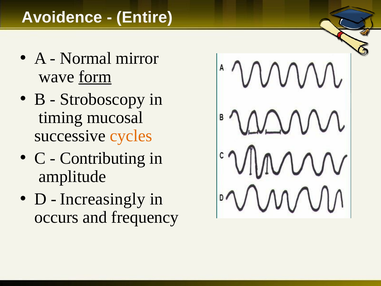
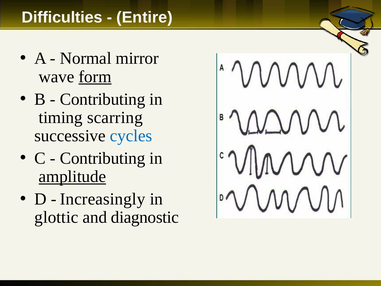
Avoidence: Avoidence -> Difficulties
Stroboscopy at (102, 99): Stroboscopy -> Contributing
mucosal: mucosal -> scarring
cycles colour: orange -> blue
amplitude underline: none -> present
occurs: occurs -> glottic
frequency: frequency -> diagnostic
